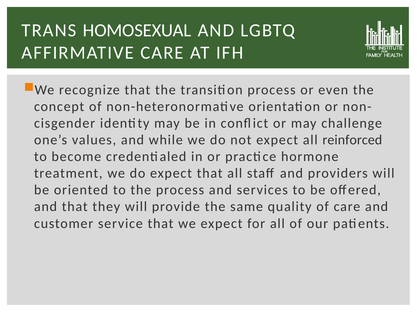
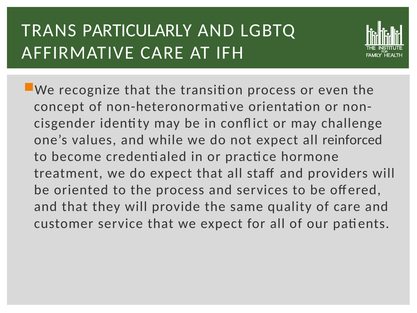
HOMOSEXUAL: HOMOSEXUAL -> PARTICULARLY
